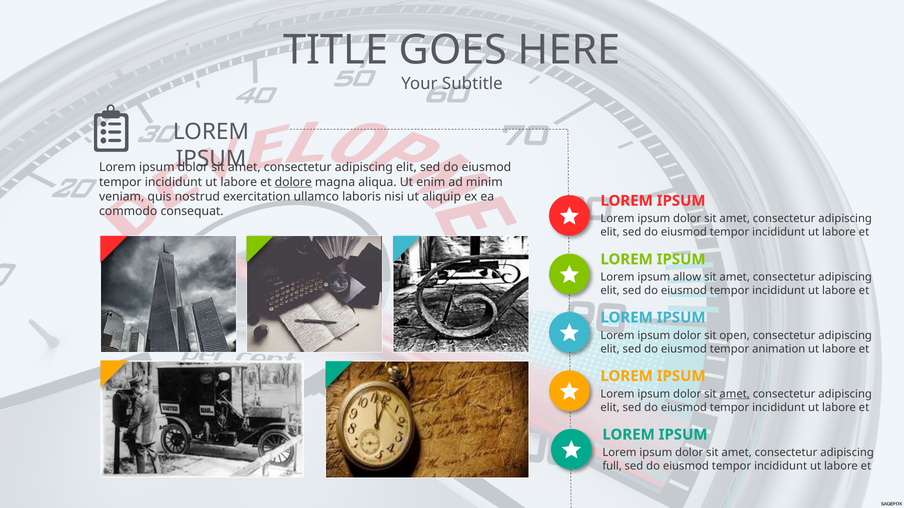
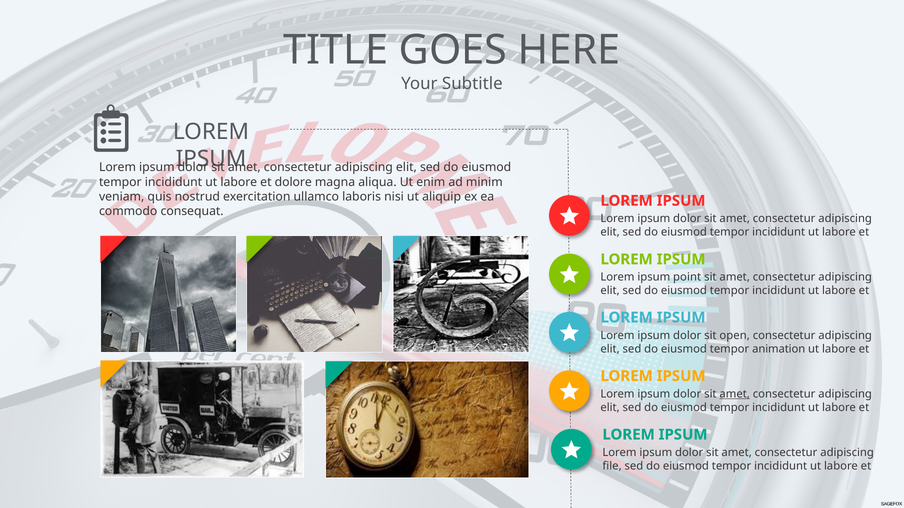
dolore underline: present -> none
allow: allow -> point
full: full -> file
